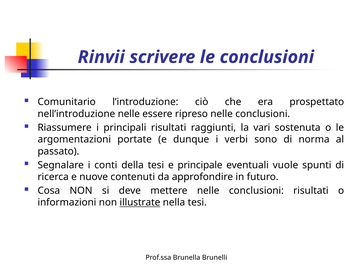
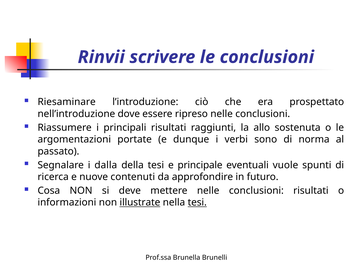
Comunitario: Comunitario -> Riesaminare
nell’introduzione nelle: nelle -> dove
vari: vari -> allo
conti: conti -> dalla
tesi at (197, 203) underline: none -> present
